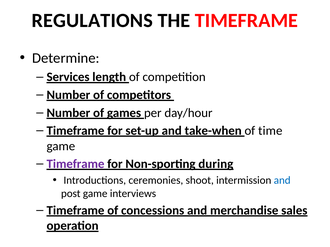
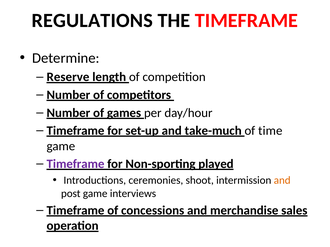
Services: Services -> Reserve
take-when: take-when -> take-much
during: during -> played
and at (282, 181) colour: blue -> orange
